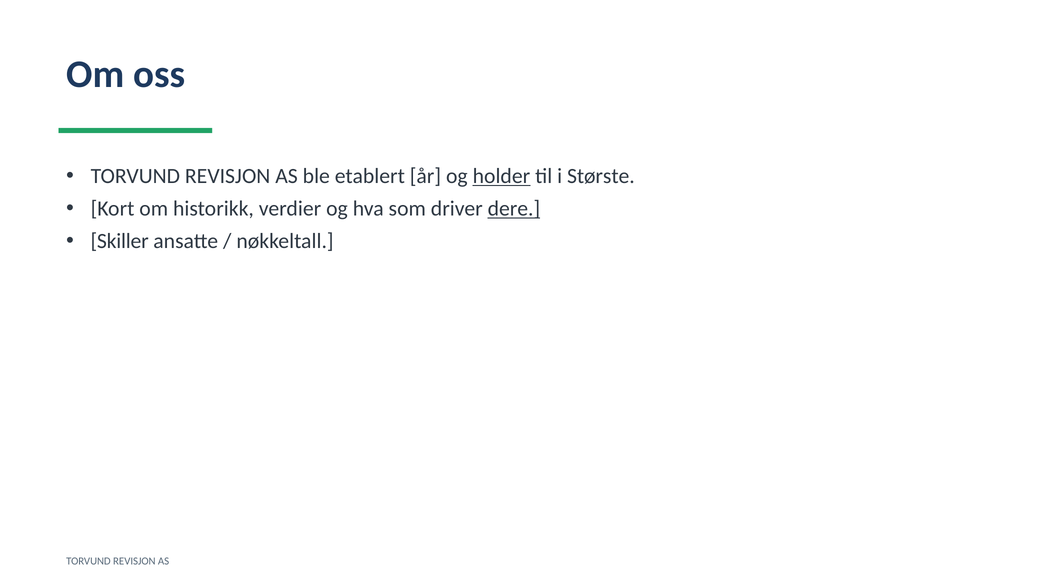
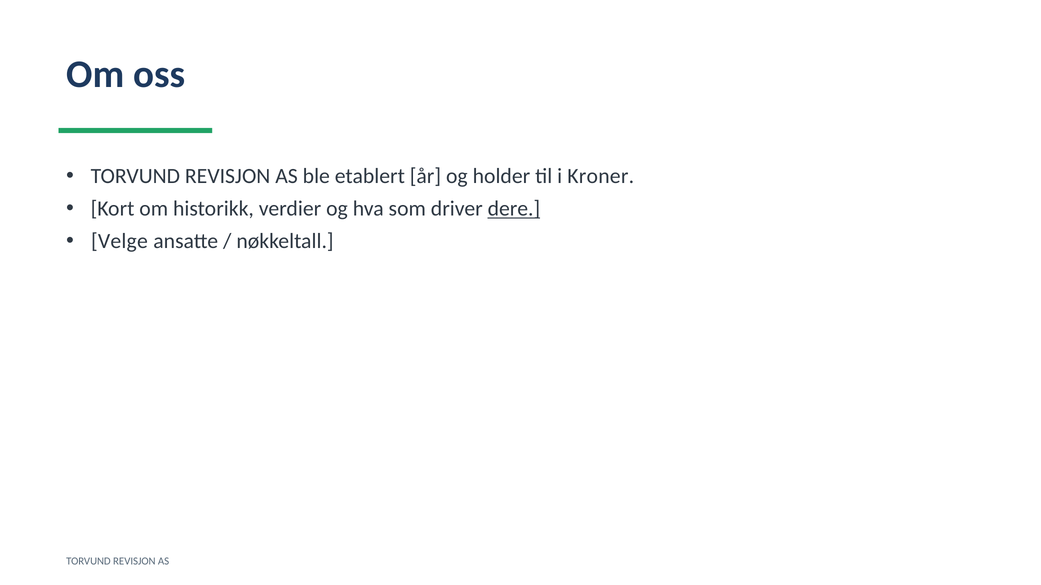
holder underline: present -> none
Største: Største -> Kroner
Skiller: Skiller -> Velge
